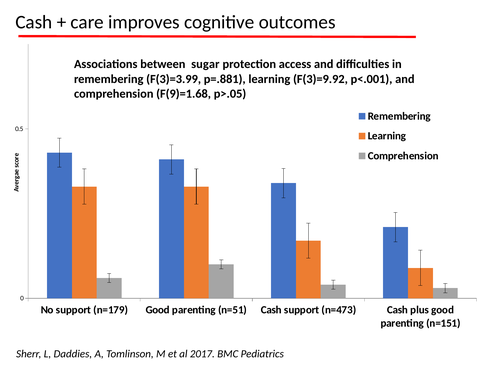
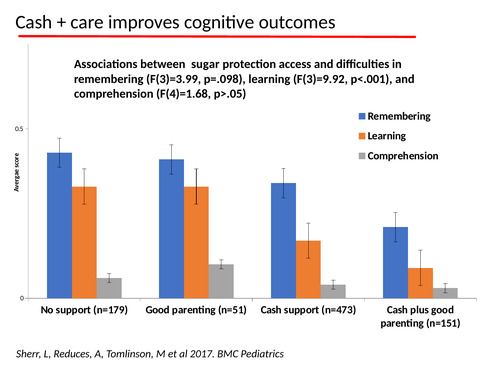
p=.881: p=.881 -> p=.098
F(9)=1.68: F(9)=1.68 -> F(4)=1.68
Daddies: Daddies -> Reduces
